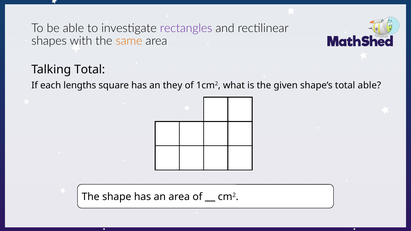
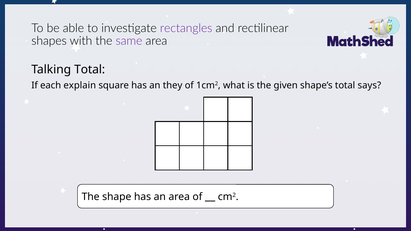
same colour: orange -> purple
lengths: lengths -> explain
able at (369, 85): able -> says
